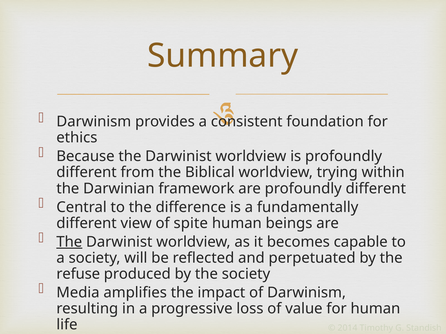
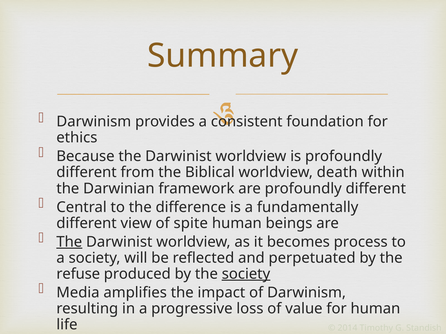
trying: trying -> death
capable: capable -> process
society at (246, 274) underline: none -> present
